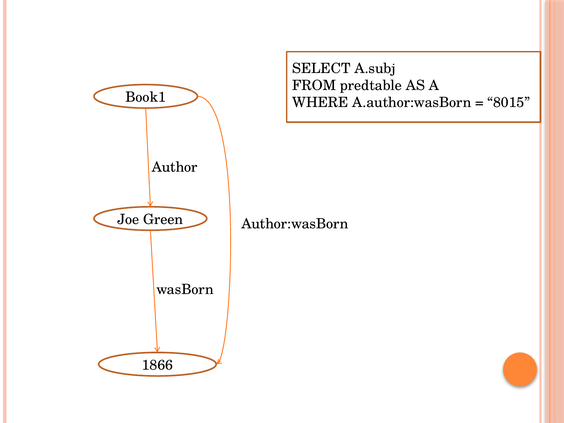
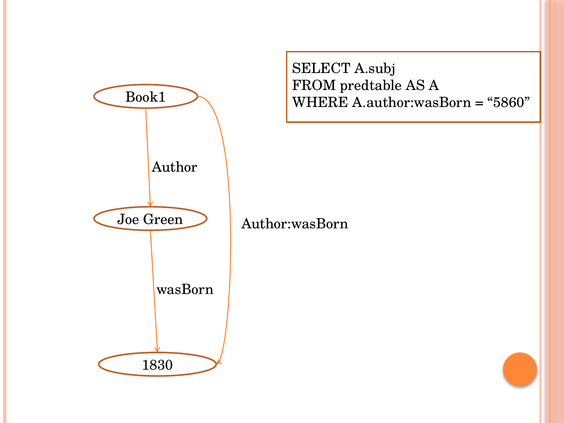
8015: 8015 -> 5860
1866: 1866 -> 1830
